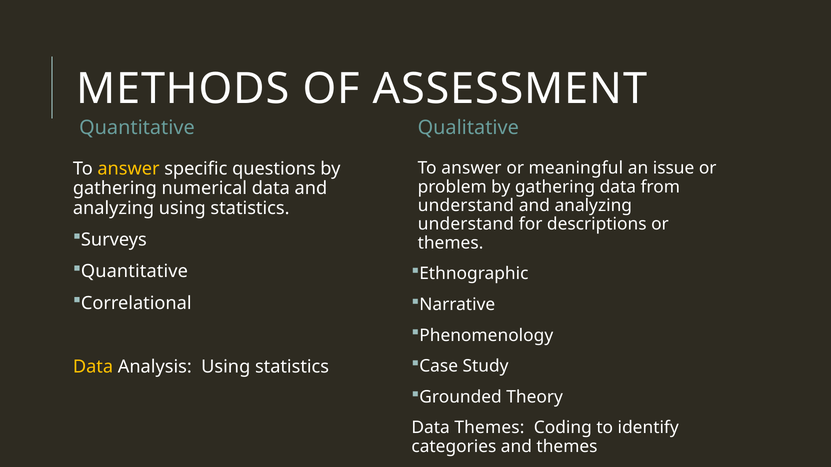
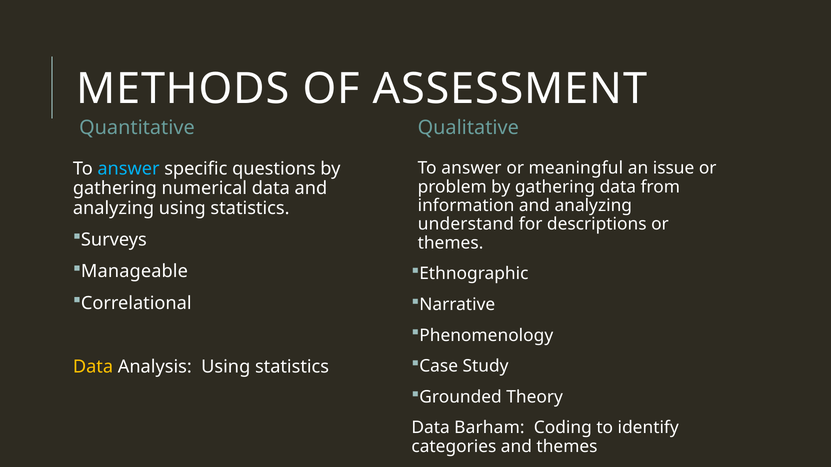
answer at (128, 169) colour: yellow -> light blue
understand at (466, 206): understand -> information
Quantitative at (134, 272): Quantitative -> Manageable
Data Themes: Themes -> Barham
